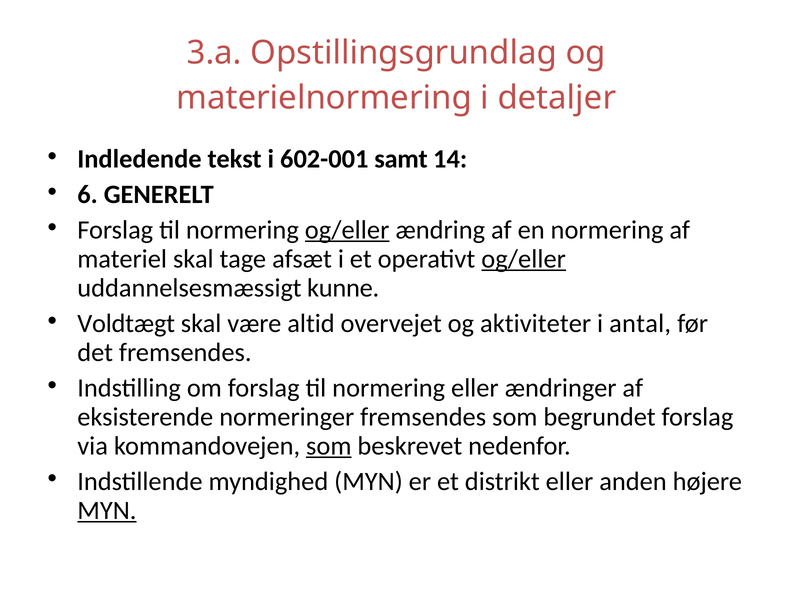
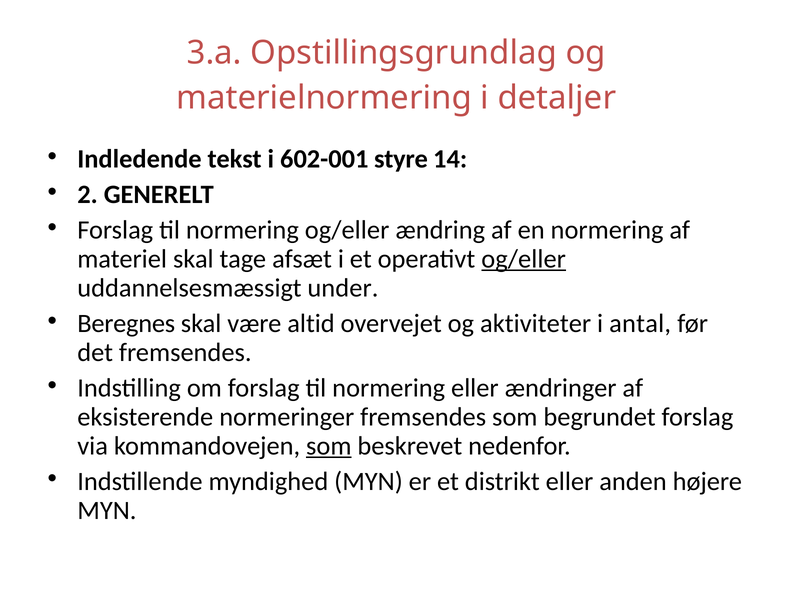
samt: samt -> styre
6: 6 -> 2
og/eller at (347, 230) underline: present -> none
kunne: kunne -> under
Voldtægt: Voldtægt -> Beregnes
MYN at (107, 510) underline: present -> none
